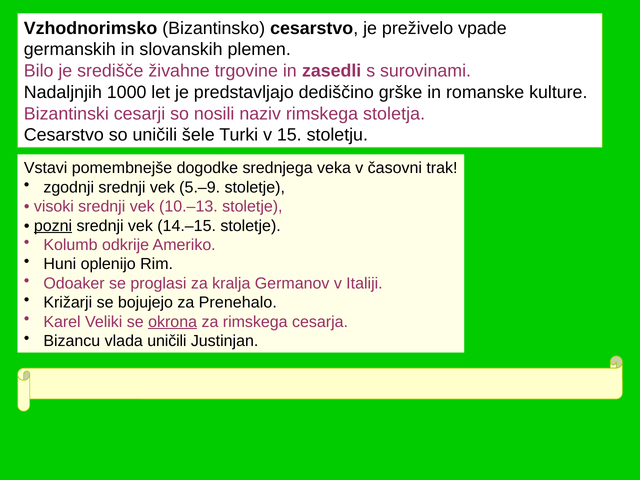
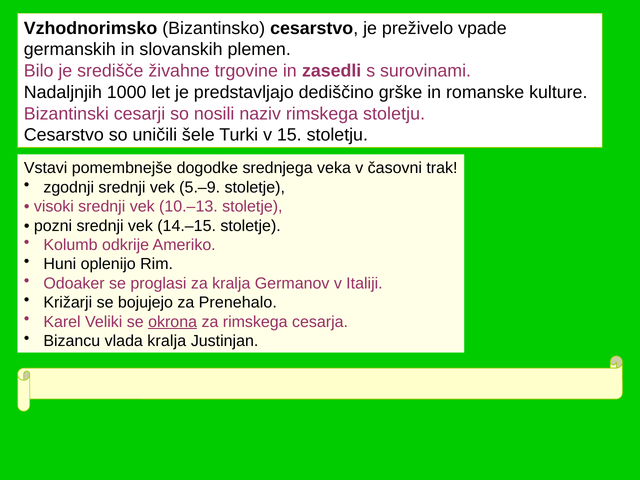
rimskega stoletja: stoletja -> stoletju
pozni underline: present -> none
vlada uničili: uničili -> kralja
